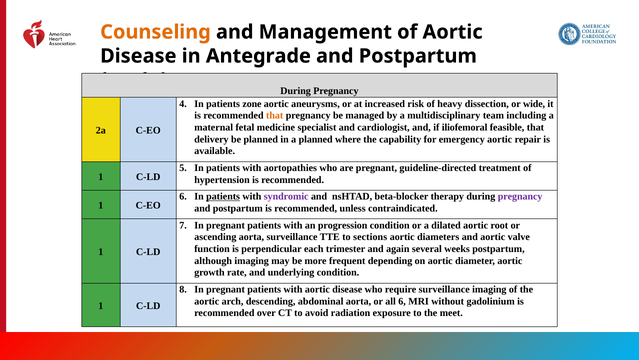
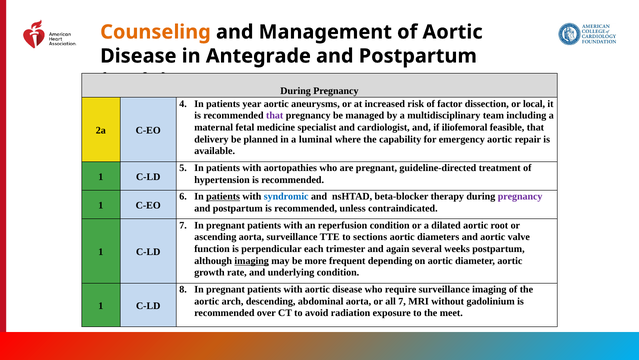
zone: zone -> year
heavy: heavy -> factor
wide: wide -> local
that at (275, 115) colour: orange -> purple
a planned: planned -> luminal
syndromic colour: purple -> blue
progression: progression -> reperfusion
imaging at (252, 260) underline: none -> present
all 6: 6 -> 7
